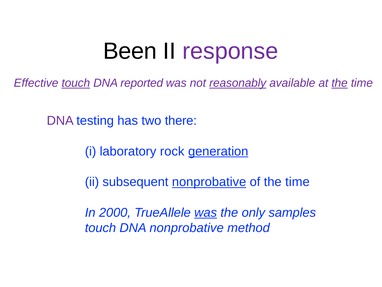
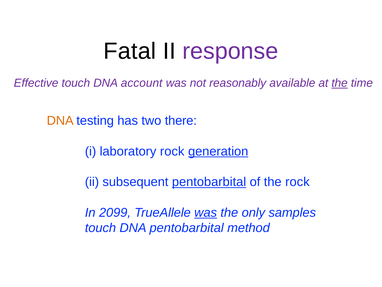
Been: Been -> Fatal
touch at (76, 83) underline: present -> none
reported: reported -> account
reasonably underline: present -> none
DNA at (60, 121) colour: purple -> orange
subsequent nonprobative: nonprobative -> pentobarbital
of the time: time -> rock
2000: 2000 -> 2099
DNA nonprobative: nonprobative -> pentobarbital
